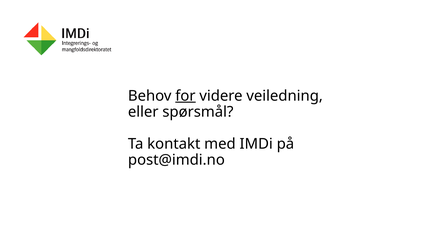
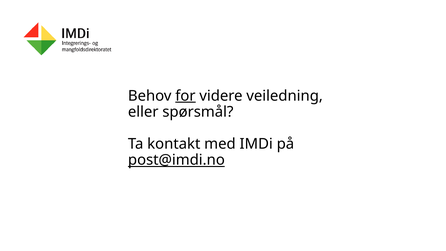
post@imdi.no underline: none -> present
